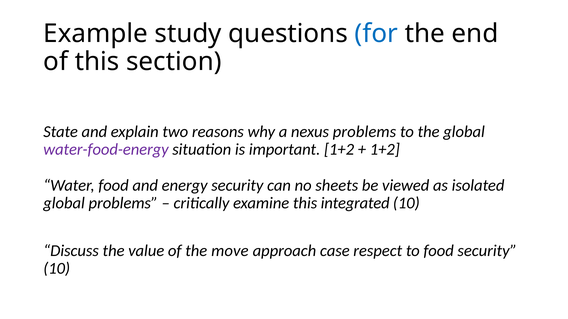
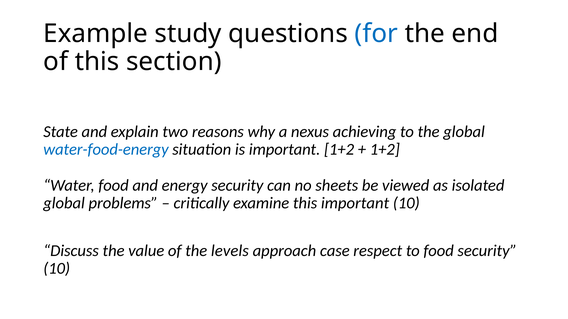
nexus problems: problems -> achieving
water-food-energy colour: purple -> blue
this integrated: integrated -> important
move: move -> levels
